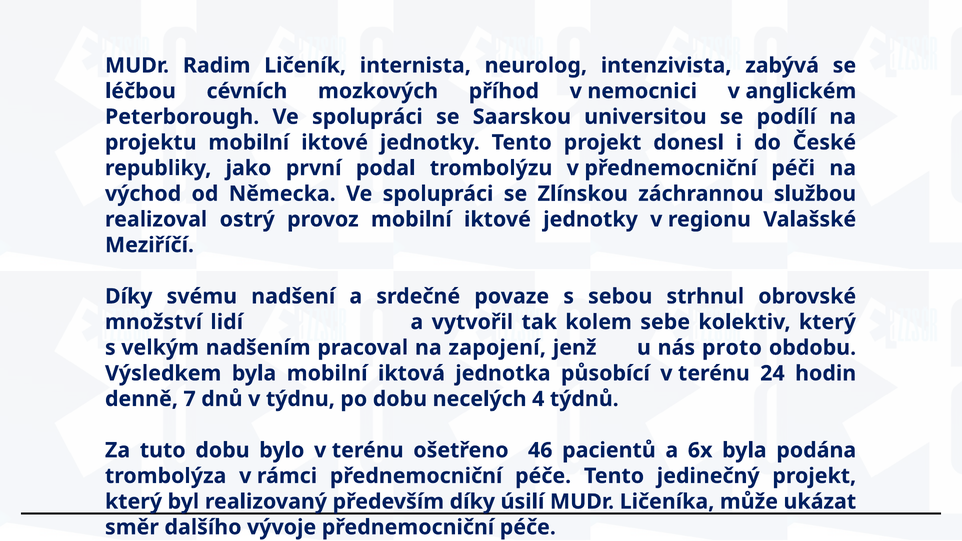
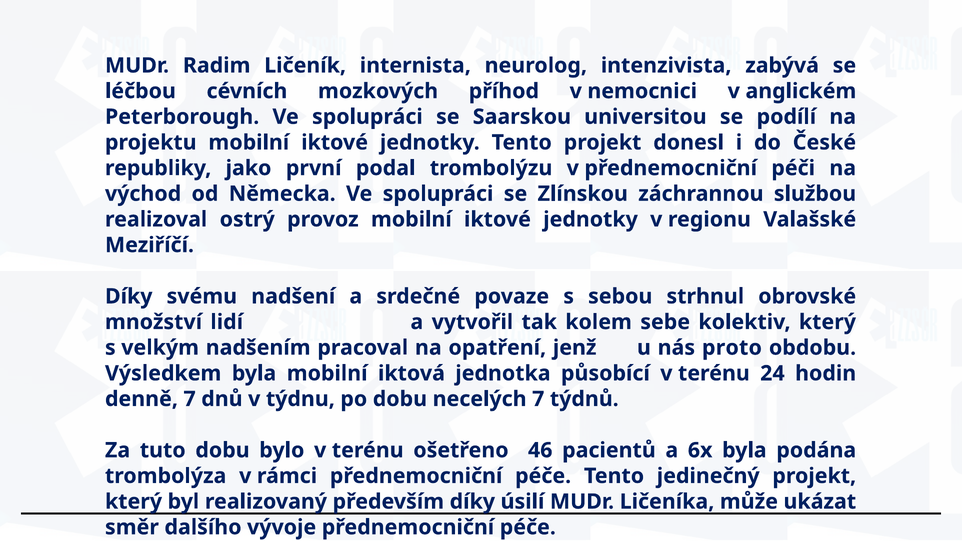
zapojení: zapojení -> opatření
necelých 4: 4 -> 7
